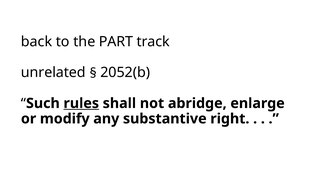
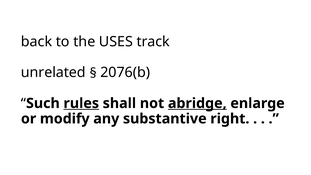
PART: PART -> USES
2052(b: 2052(b -> 2076(b
abridge underline: none -> present
